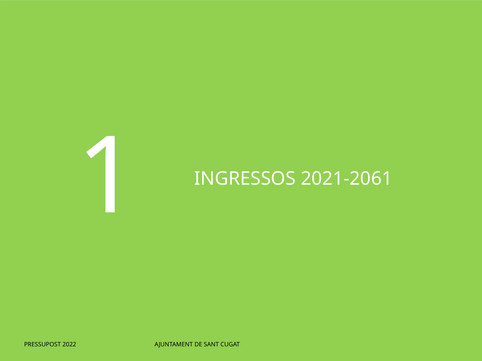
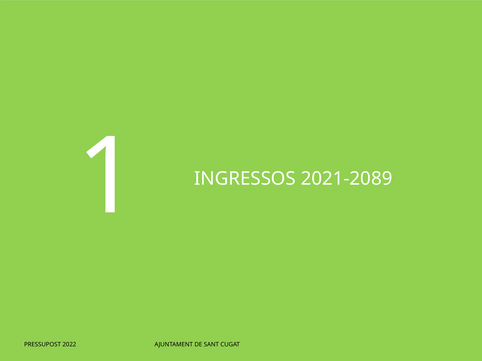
2021-2061: 2021-2061 -> 2021-2089
